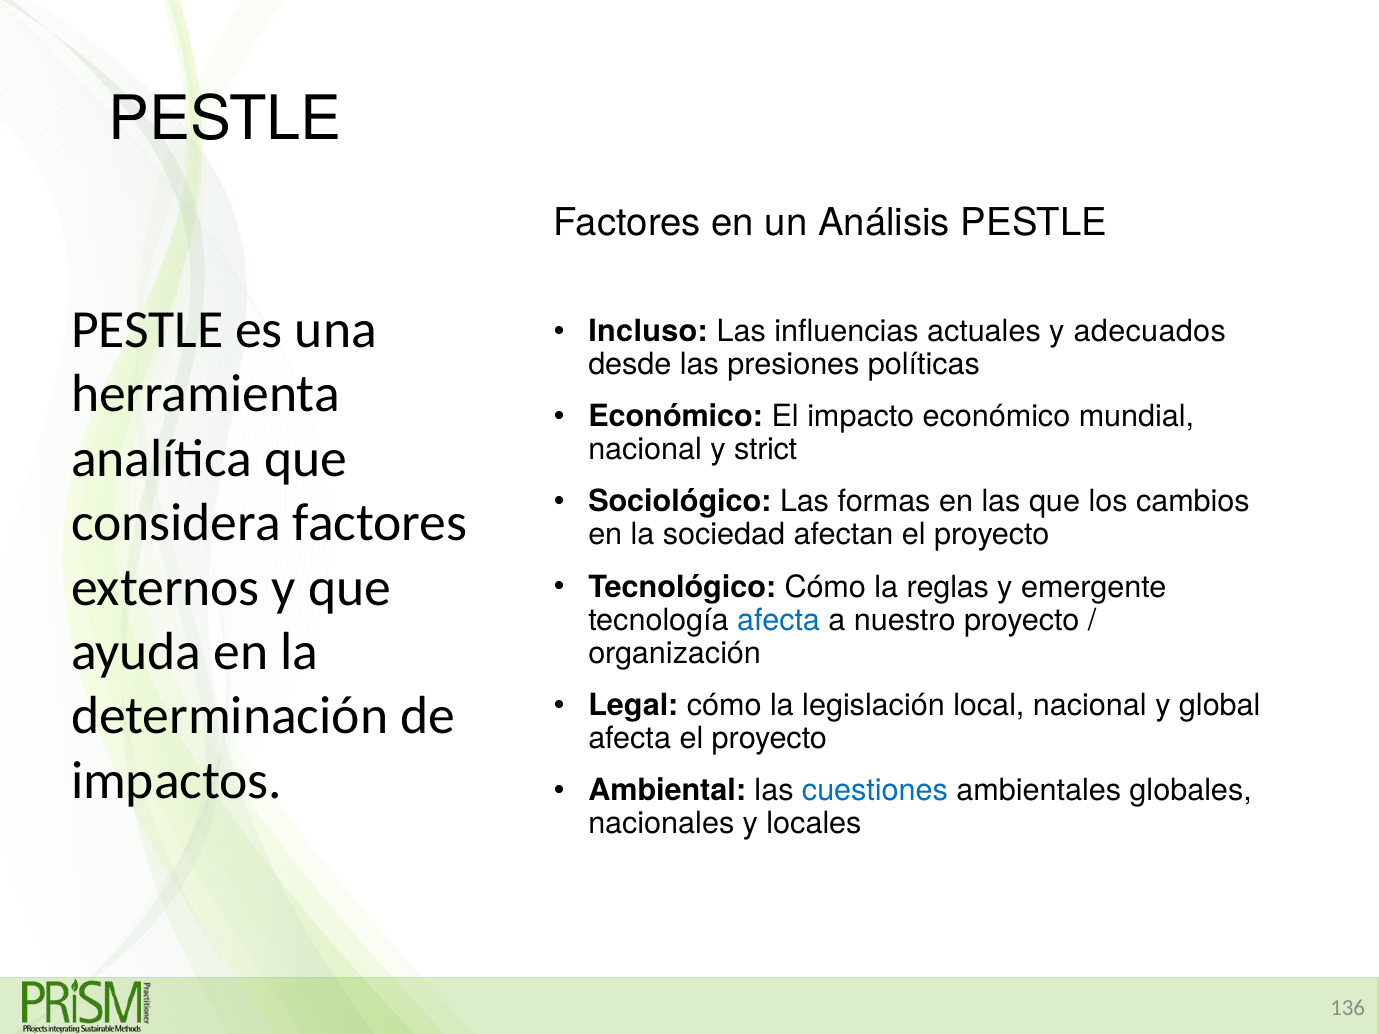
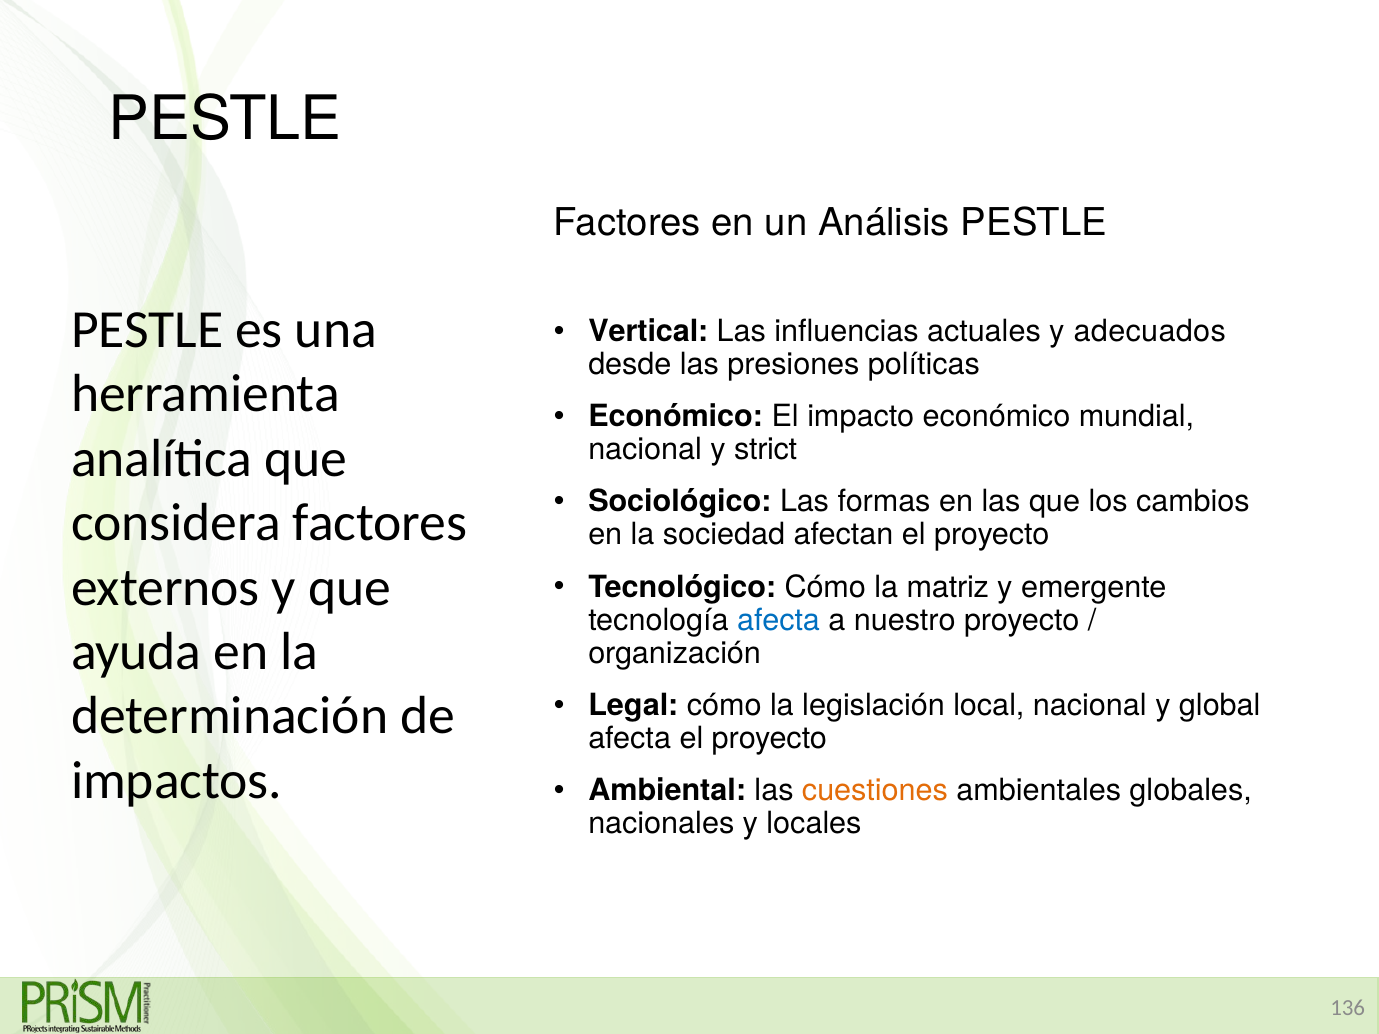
Incluso: Incluso -> Vertical
reglas: reglas -> matriz
cuestiones colour: blue -> orange
